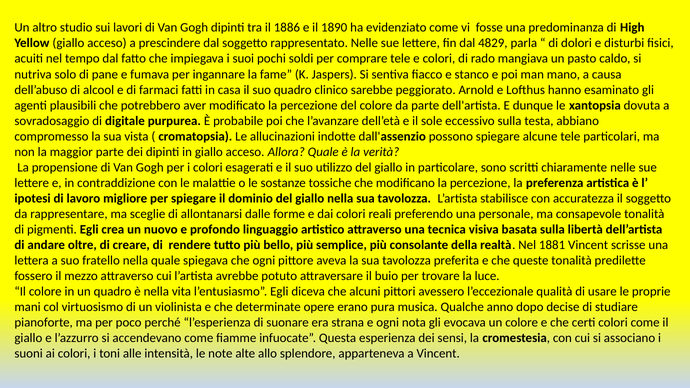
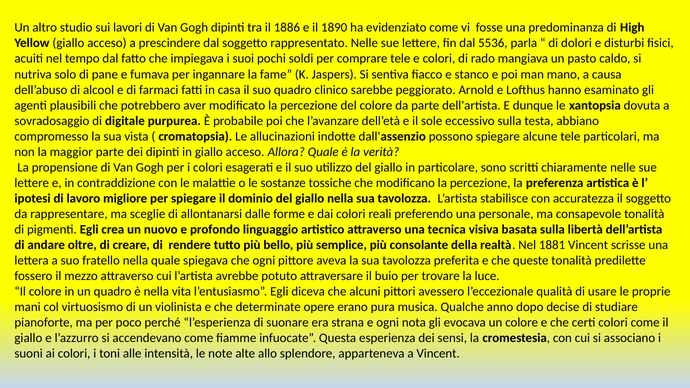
4829: 4829 -> 5536
